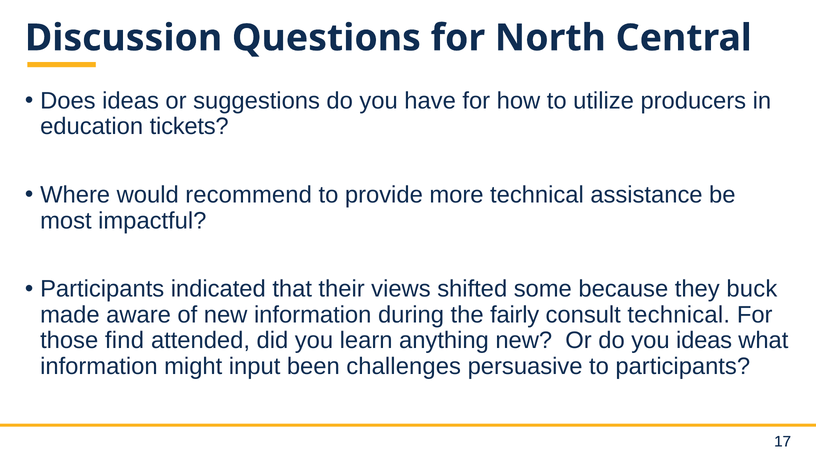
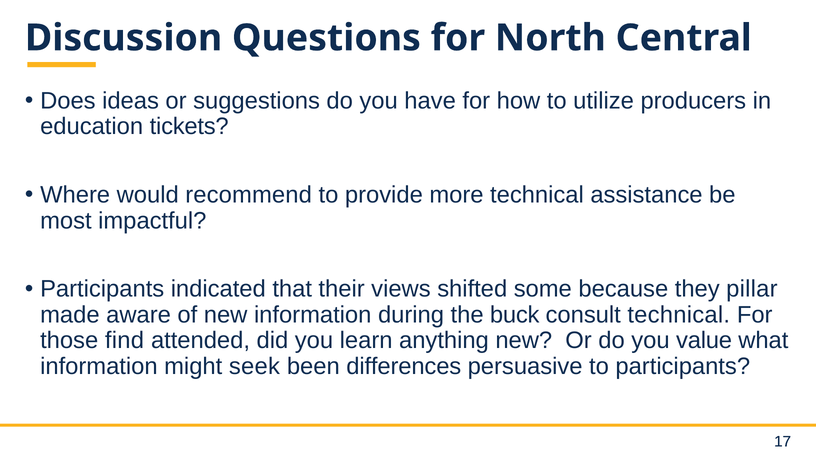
buck: buck -> pillar
fairly: fairly -> buck
you ideas: ideas -> value
input: input -> seek
challenges: challenges -> differences
